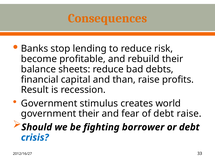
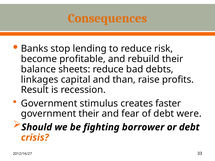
financial: financial -> linkages
world: world -> faster
debt raise: raise -> were
crisis colour: blue -> orange
